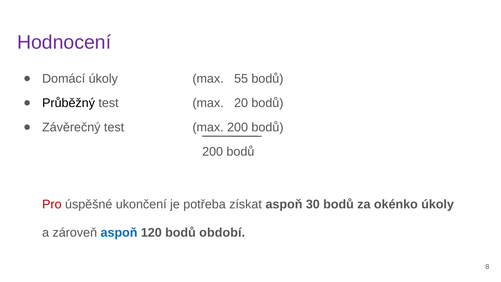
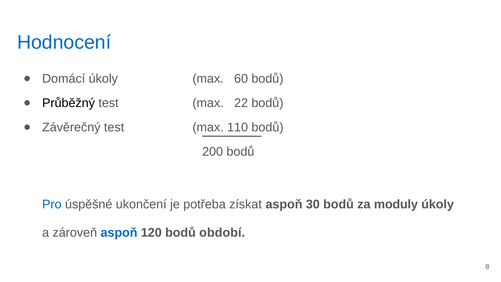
Hodnocení colour: purple -> blue
55: 55 -> 60
20: 20 -> 22
max 200: 200 -> 110
Pro colour: red -> blue
okénko: okénko -> moduly
